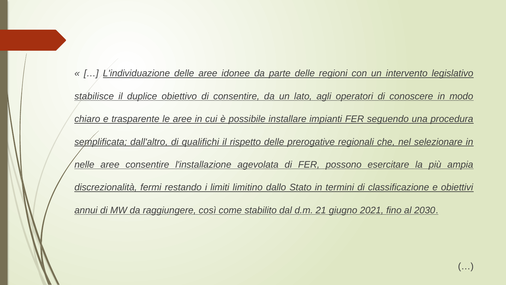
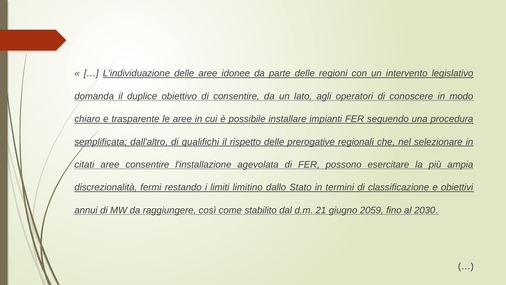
stabilisce: stabilisce -> domanda
nelle: nelle -> citati
2021: 2021 -> 2059
